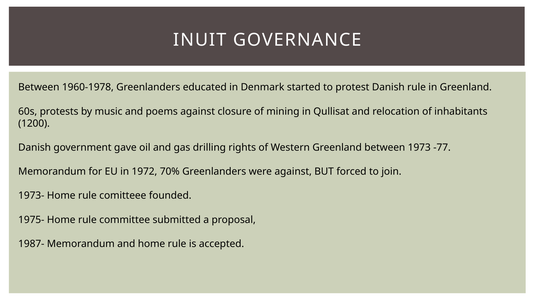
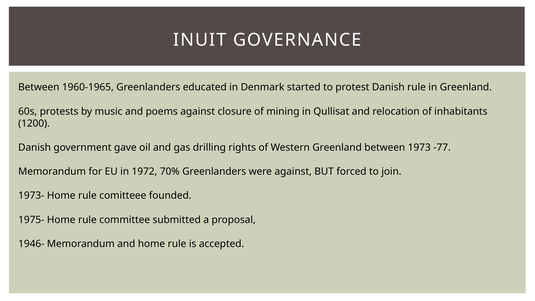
1960-1978: 1960-1978 -> 1960-1965
1987-: 1987- -> 1946-
